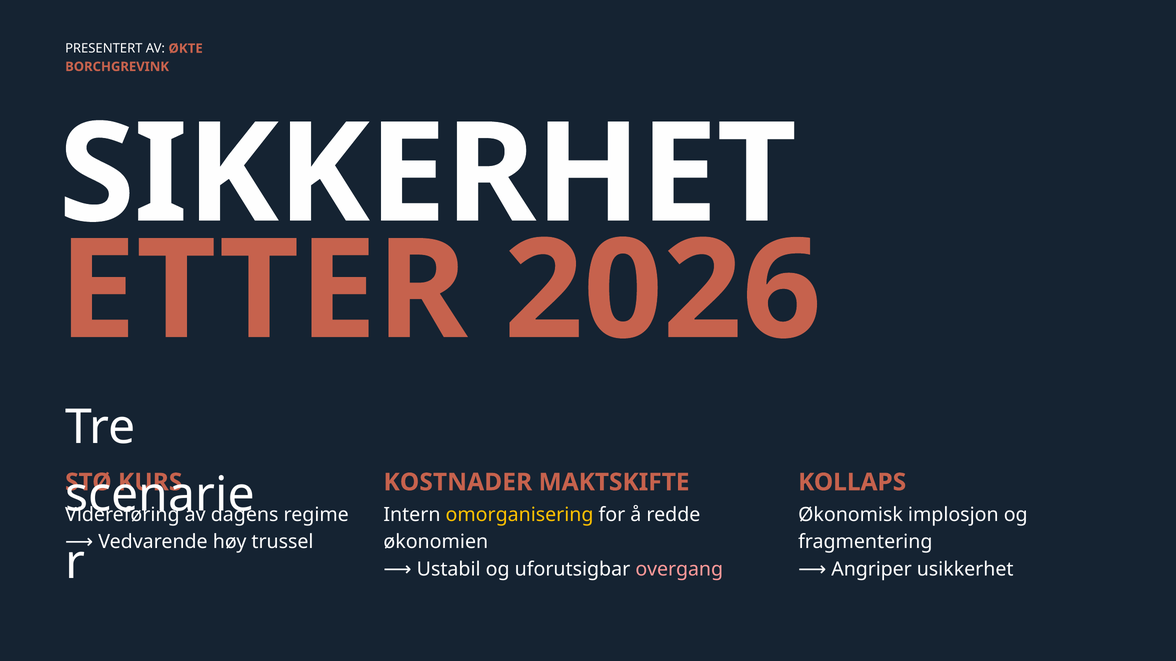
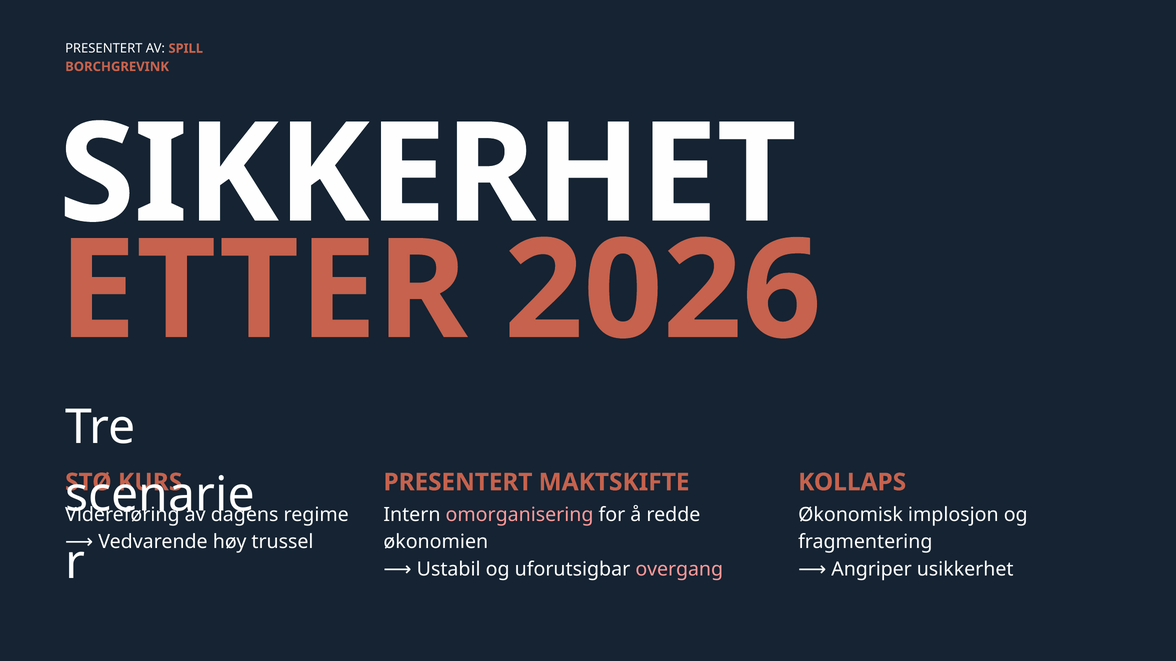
ØKTE: ØKTE -> SPILL
KOSTNADER at (458, 483): KOSTNADER -> PRESENTERT
omorganisering colour: yellow -> pink
